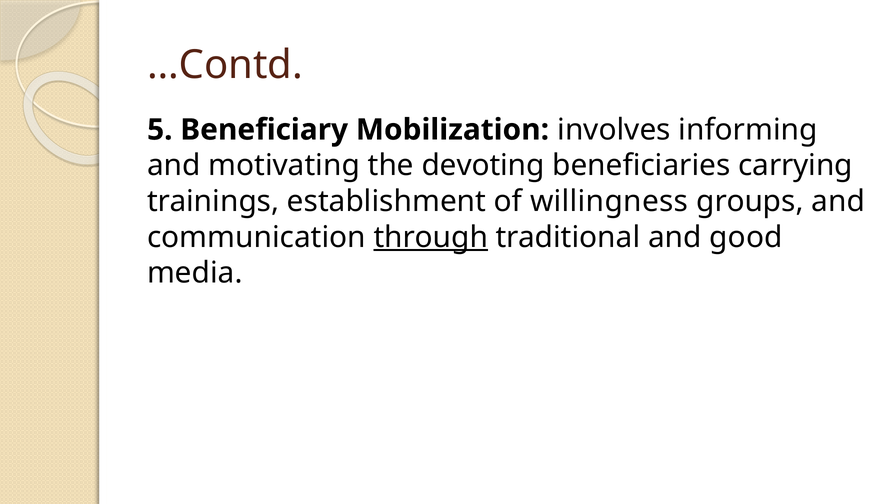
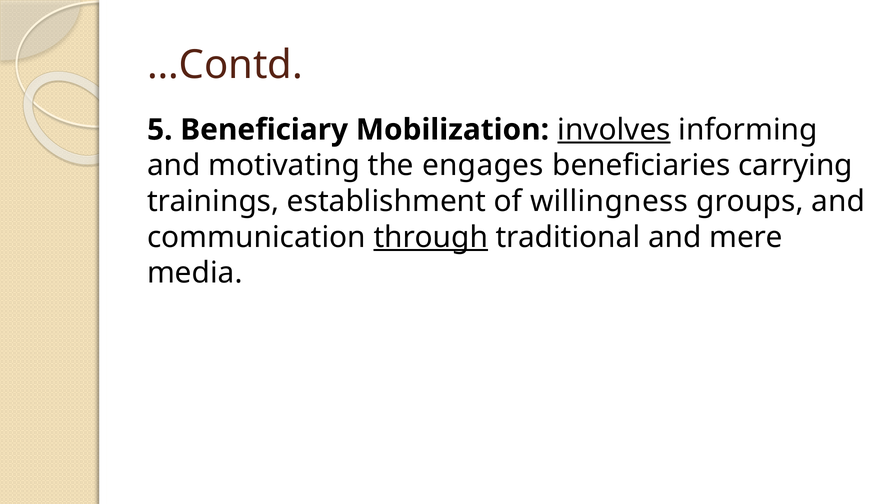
involves underline: none -> present
devoting: devoting -> engages
good: good -> mere
